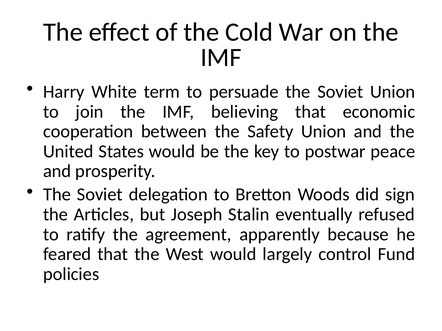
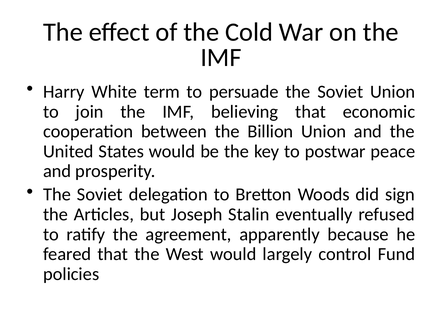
Safety: Safety -> Billion
